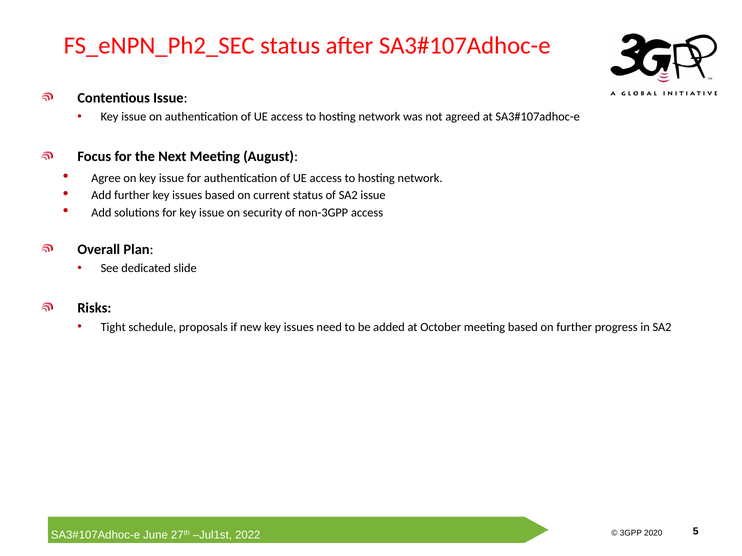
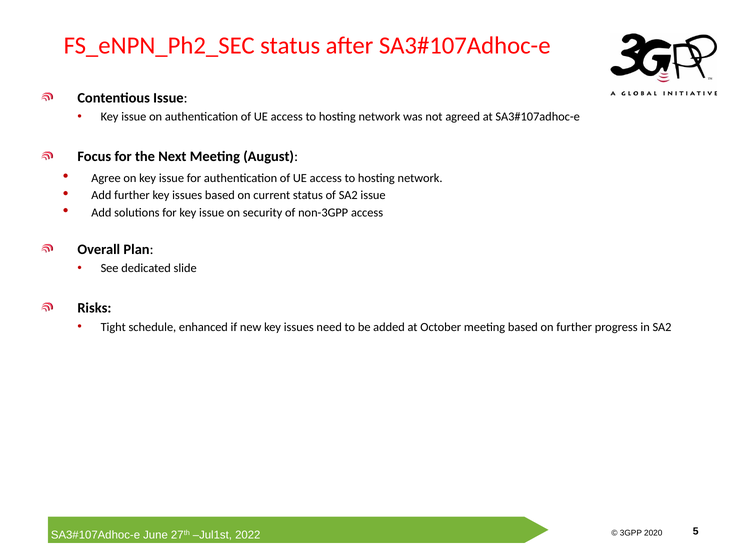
proposals: proposals -> enhanced
